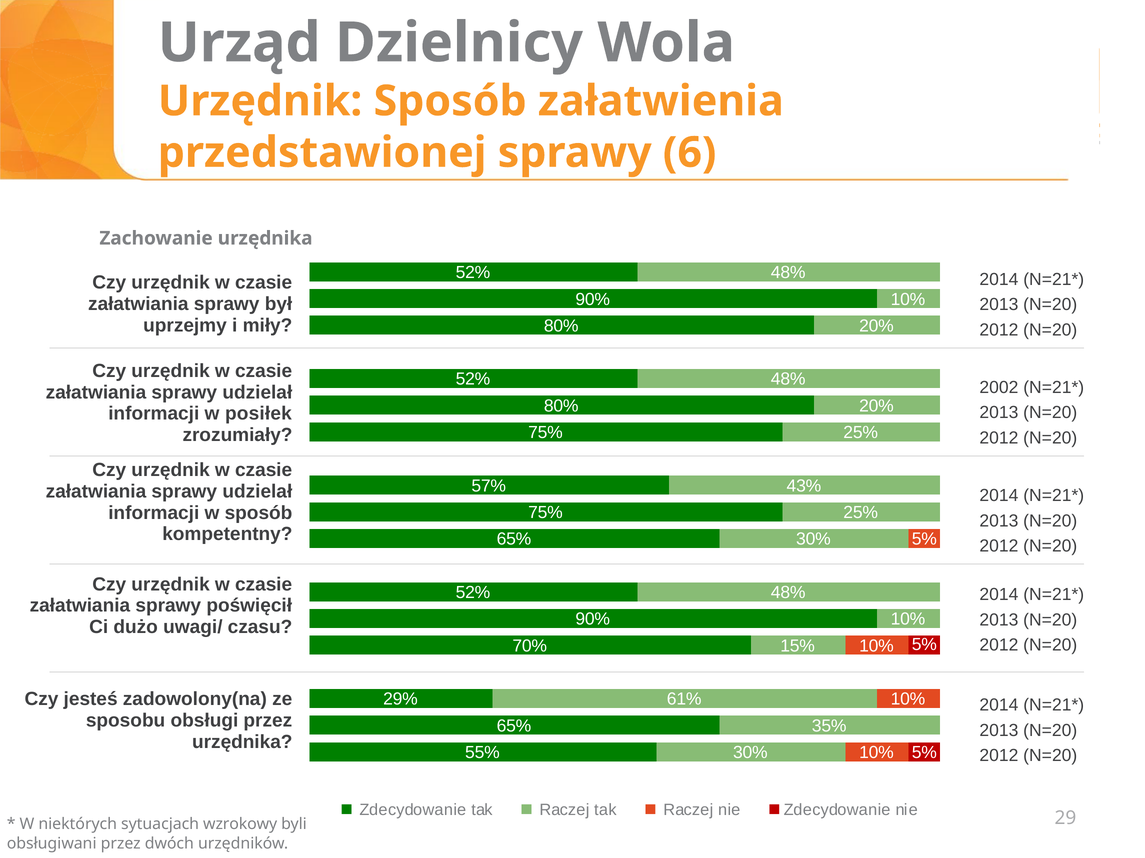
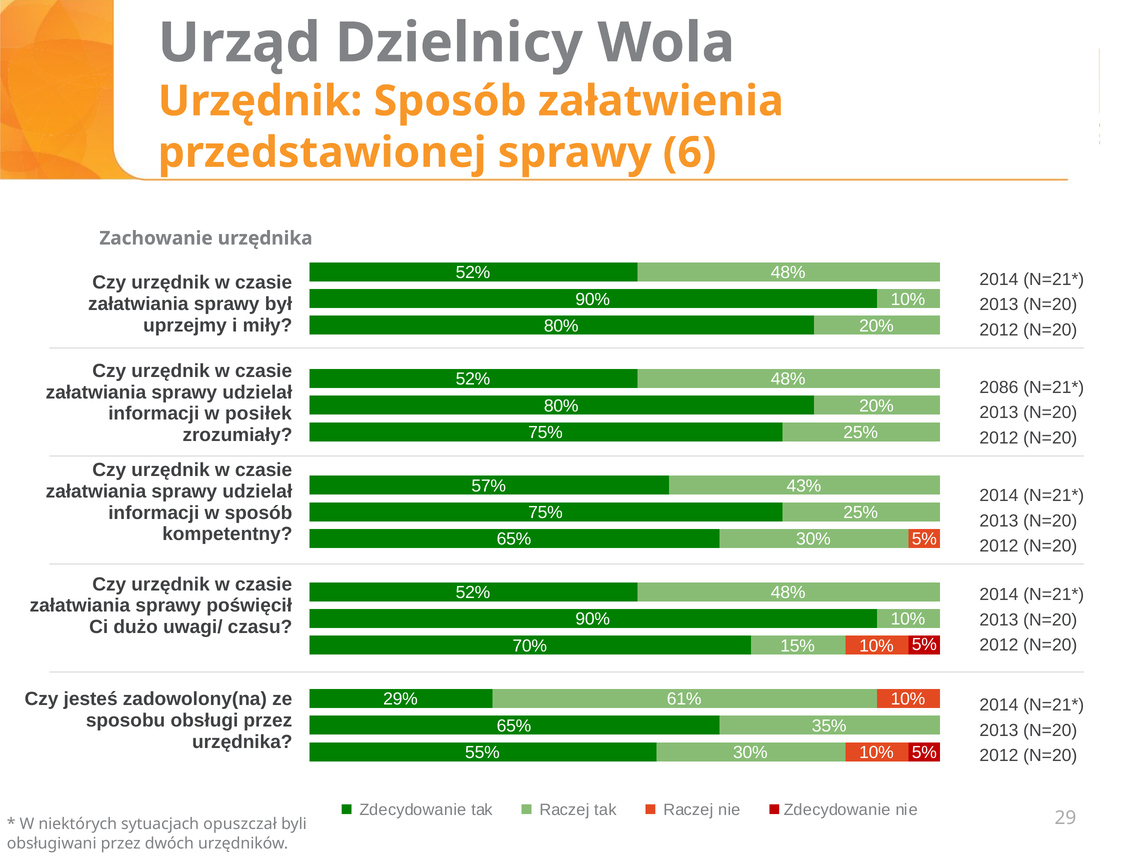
2002: 2002 -> 2086
wzrokowy: wzrokowy -> opuszczał
